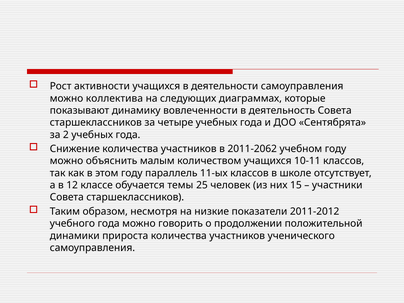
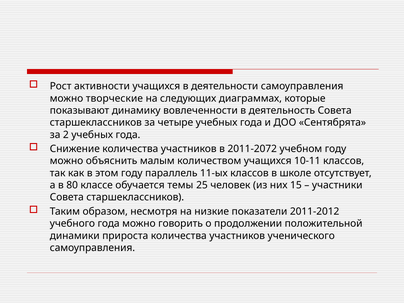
коллектива: коллектива -> творческие
2011-2062: 2011-2062 -> 2011-2072
12: 12 -> 80
